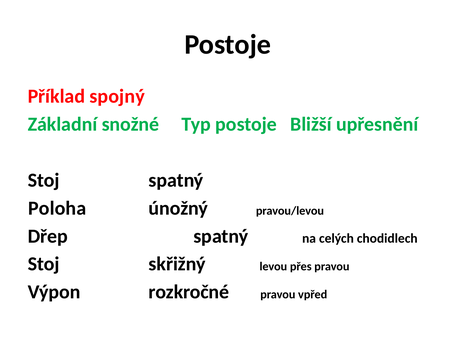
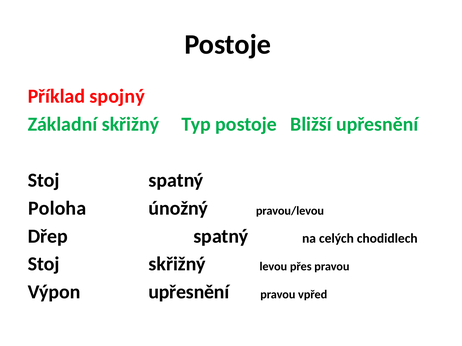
Základní snožné: snožné -> skřižný
Výpon rozkročné: rozkročné -> upřesnění
